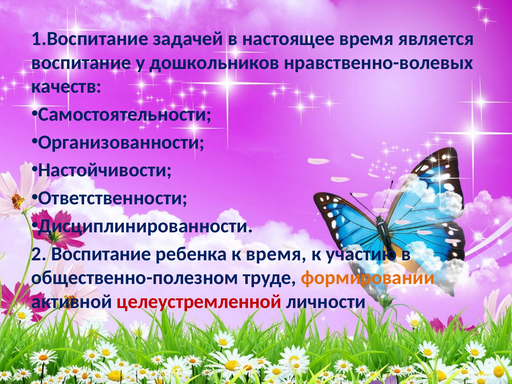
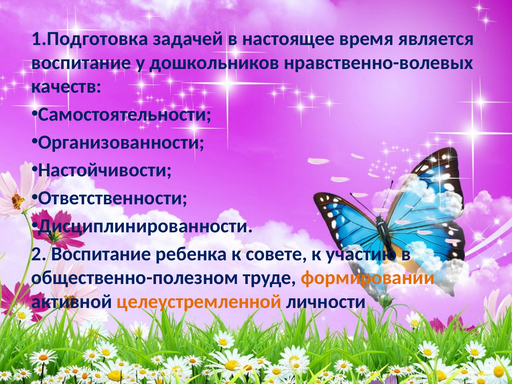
1.Воспитание: 1.Воспитание -> 1.Подготовка
к время: время -> совете
целеустремленной colour: red -> orange
